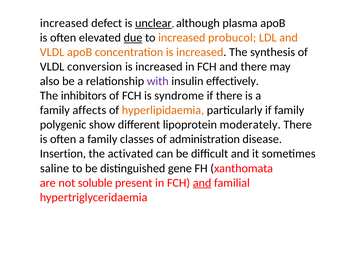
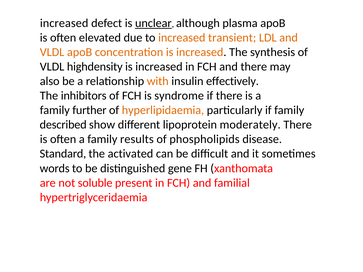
due underline: present -> none
probucol: probucol -> transient
conversion: conversion -> highdensity
with colour: purple -> orange
affects: affects -> further
polygenic: polygenic -> described
classes: classes -> results
administration: administration -> phospholipids
Insertion: Insertion -> Standard
saline: saline -> words
and at (202, 183) underline: present -> none
